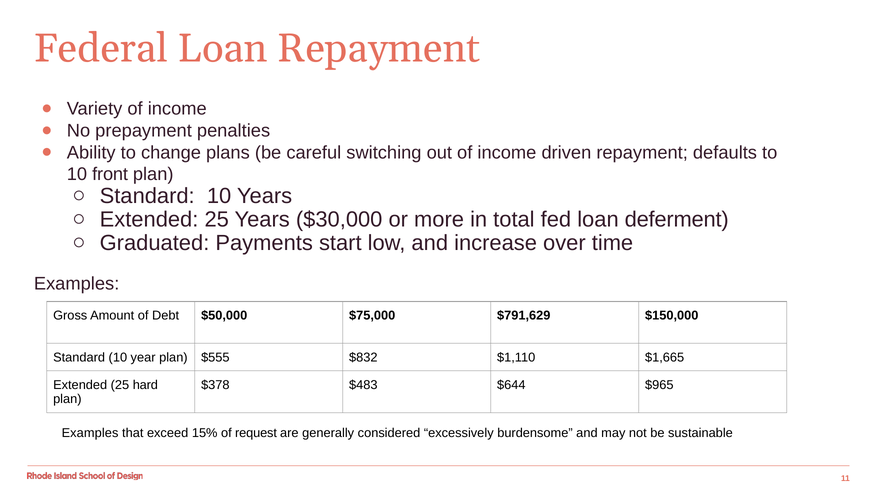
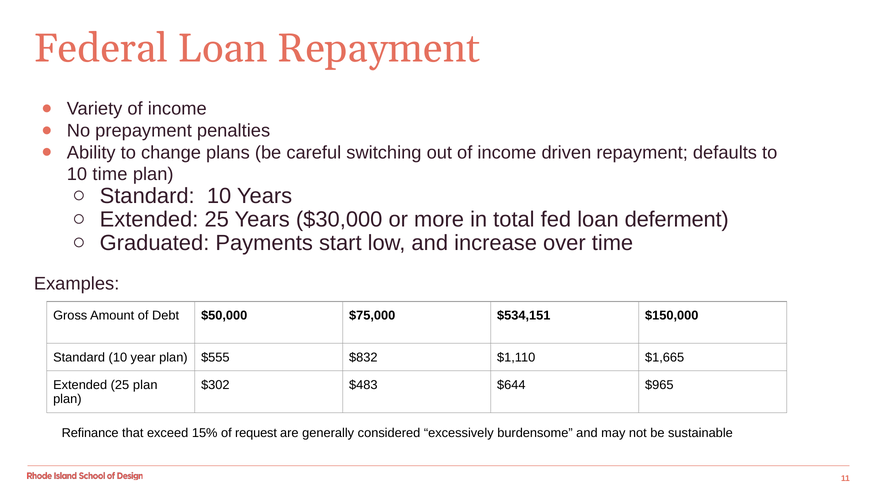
10 front: front -> time
$791,629: $791,629 -> $534,151
25 hard: hard -> plan
$378: $378 -> $302
Examples at (90, 433): Examples -> Refinance
